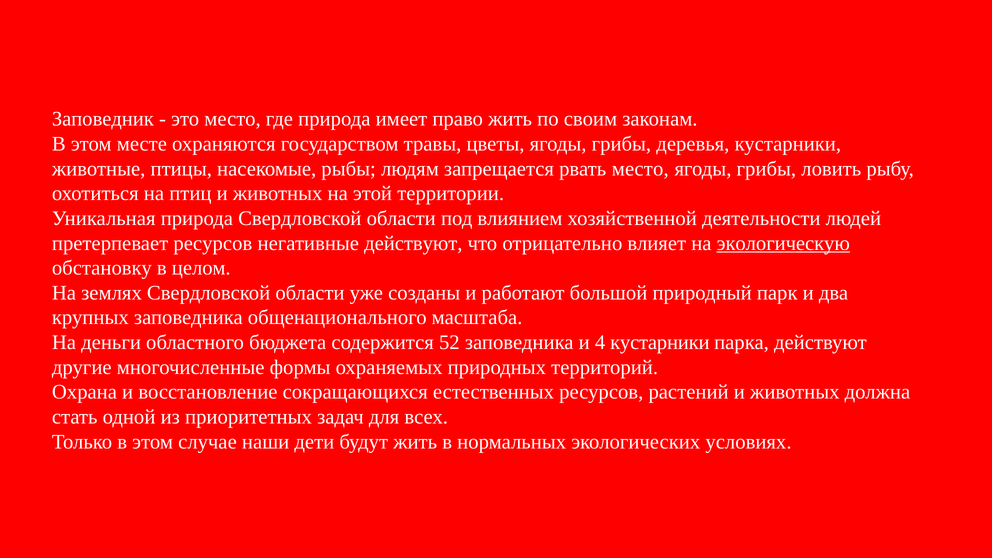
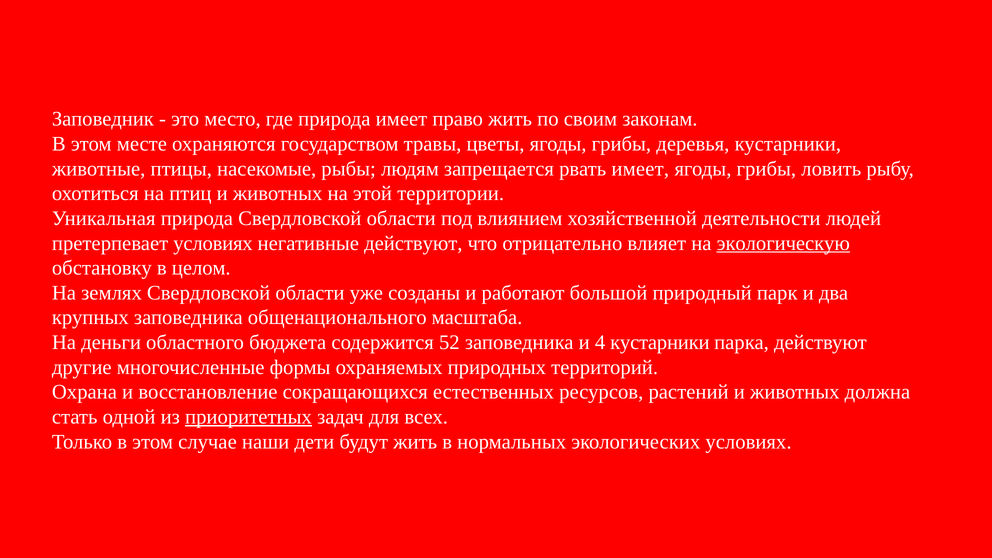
рвать место: место -> имеет
претерпевает ресурсов: ресурсов -> условиях
приоритетных underline: none -> present
